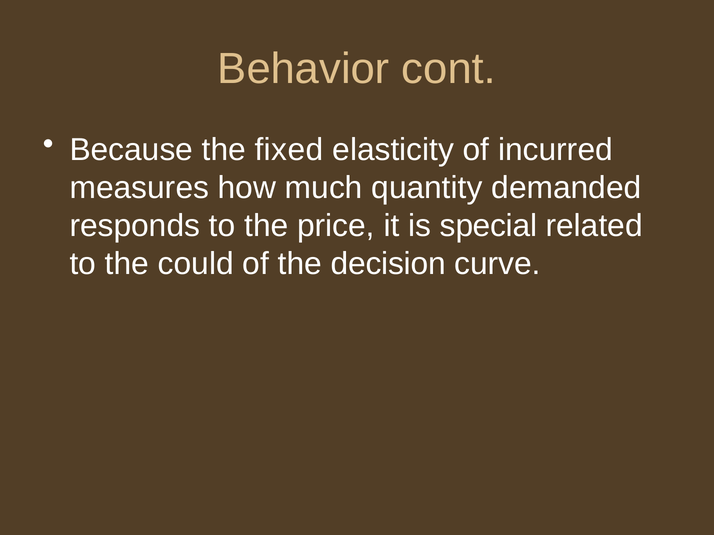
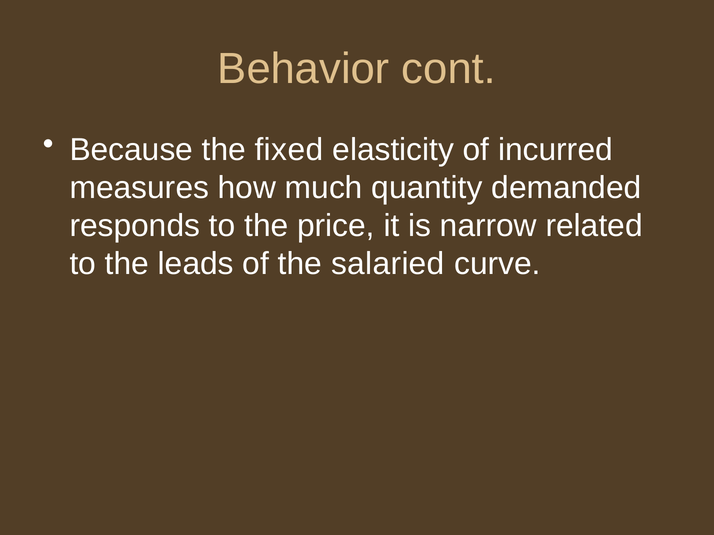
special: special -> narrow
could: could -> leads
decision: decision -> salaried
